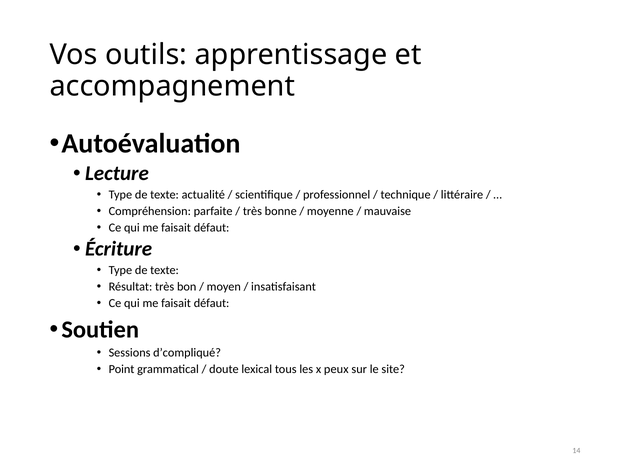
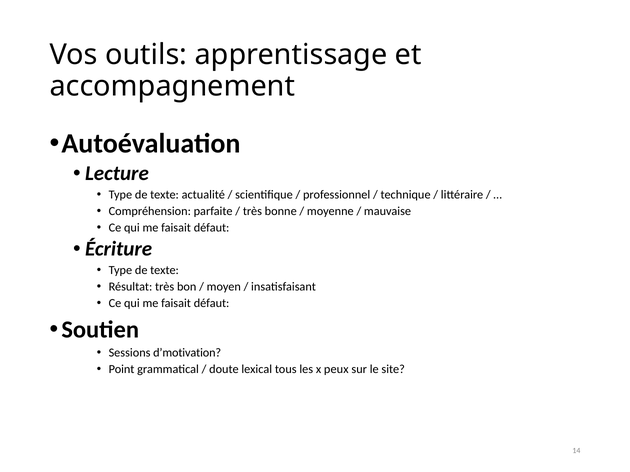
d’compliqué: d’compliqué -> d’motivation
